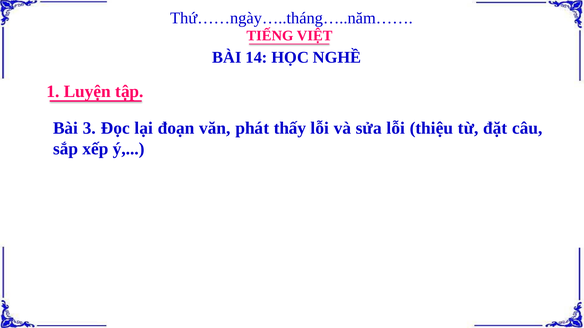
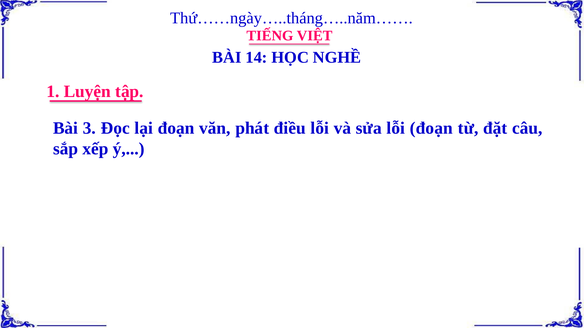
thấy: thấy -> điều
lỗi thiệu: thiệu -> đoạn
